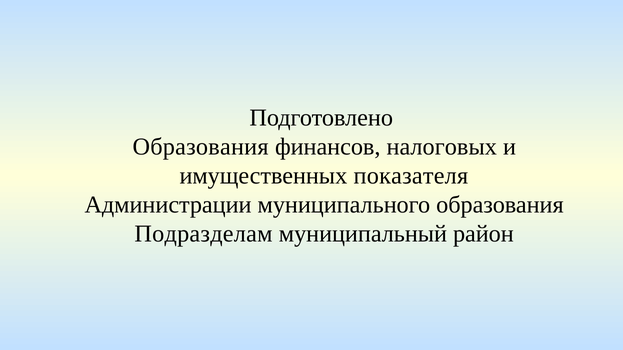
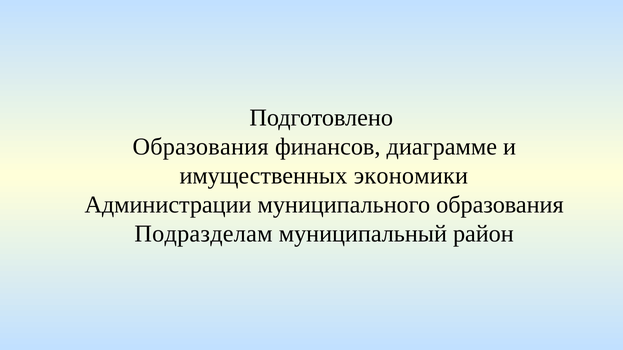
налоговых: налоговых -> диаграмме
показателя: показателя -> экономики
